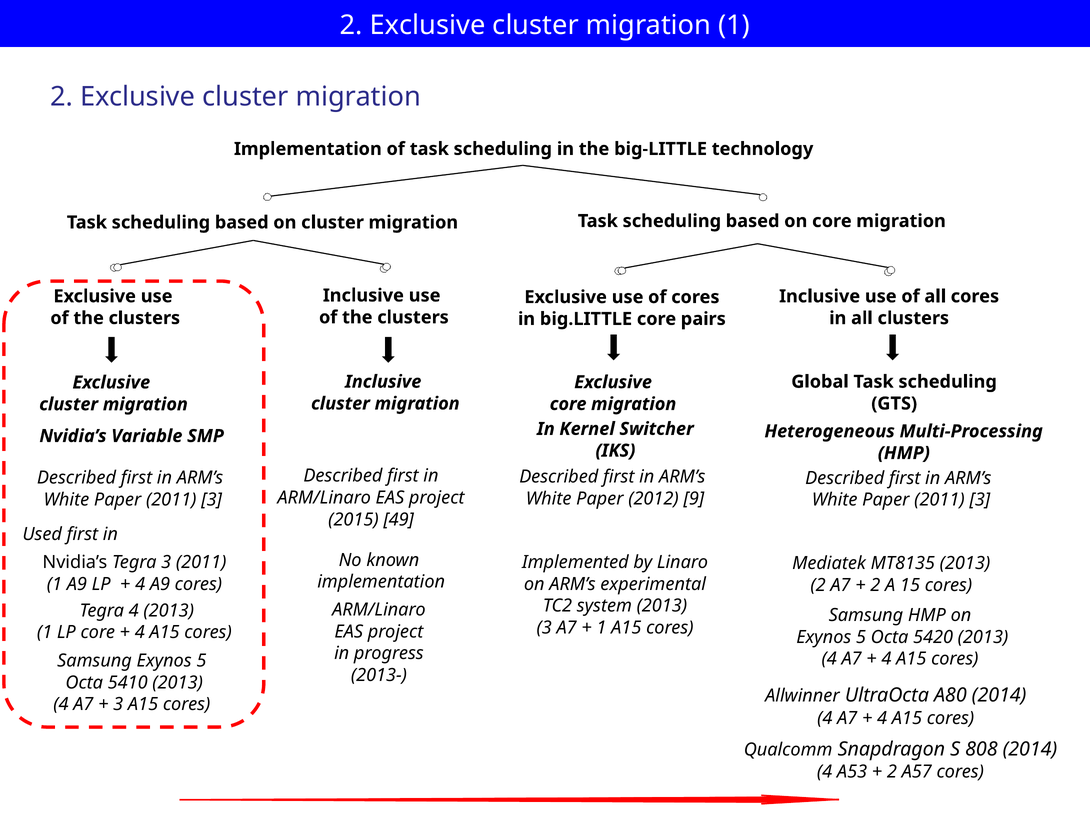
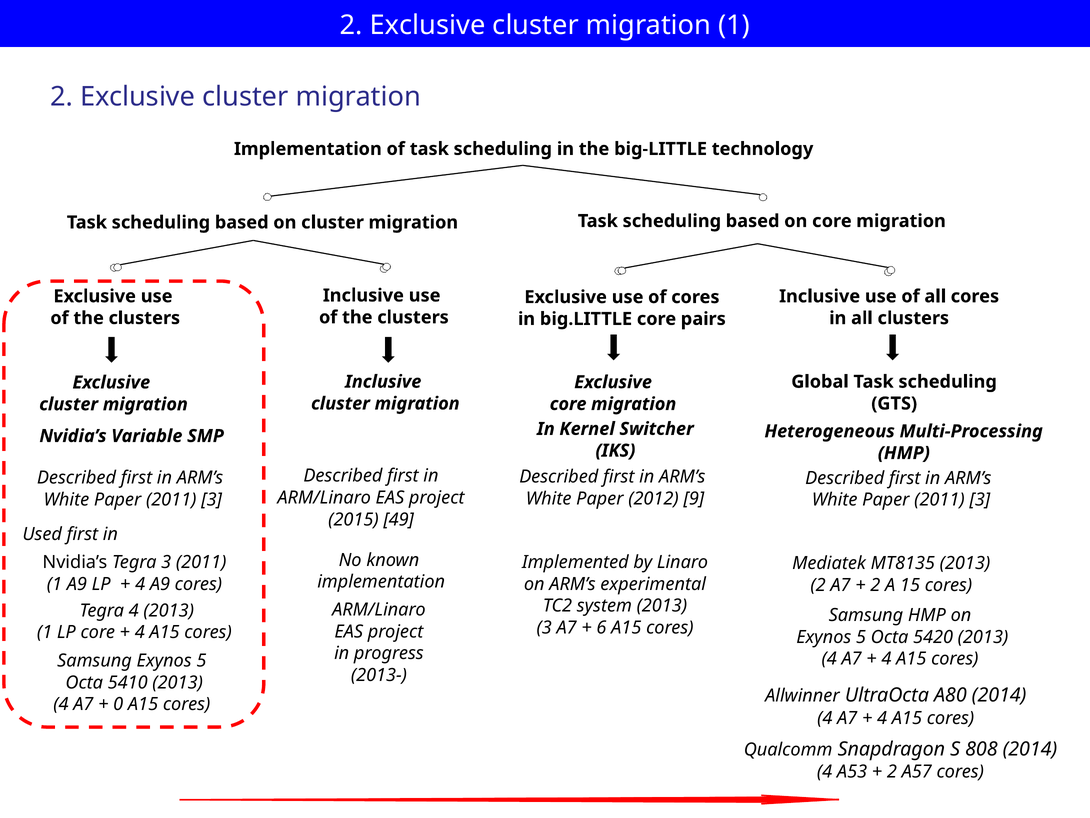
1 at (601, 627): 1 -> 6
3 at (118, 704): 3 -> 0
